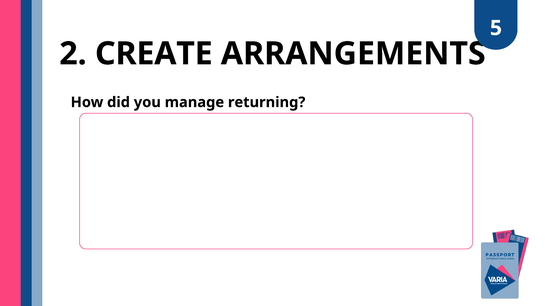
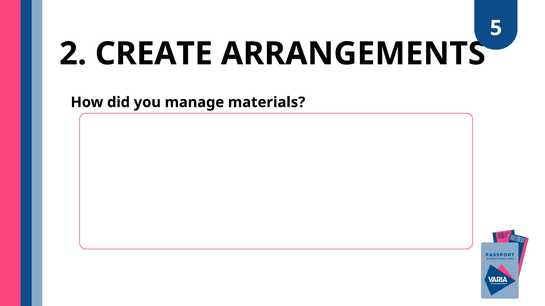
returning: returning -> materials
